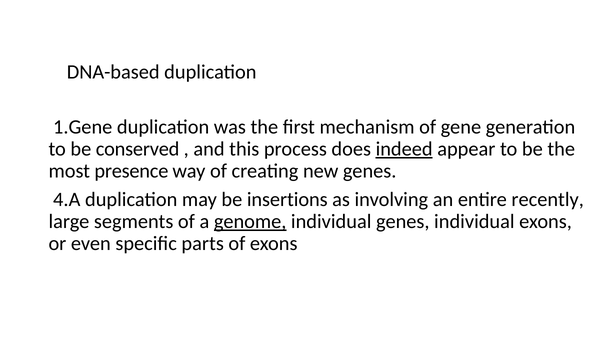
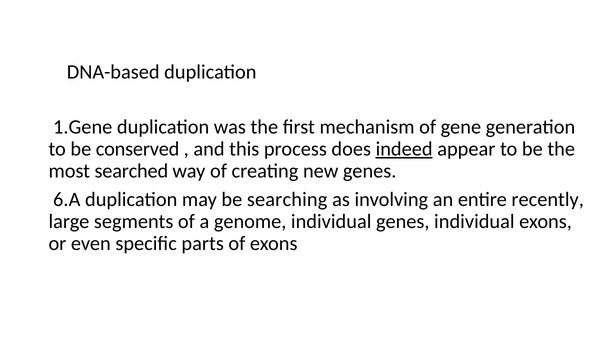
presence: presence -> searched
4.A: 4.A -> 6.A
insertions: insertions -> searching
genome underline: present -> none
